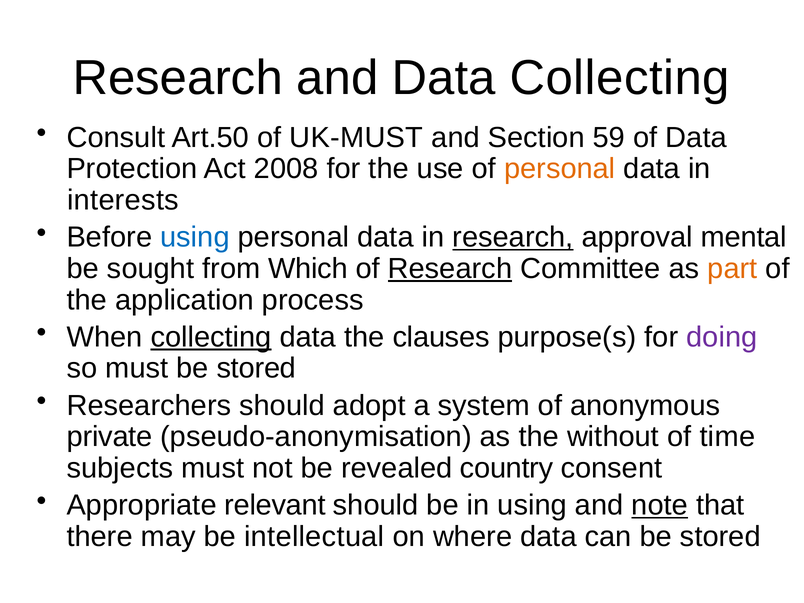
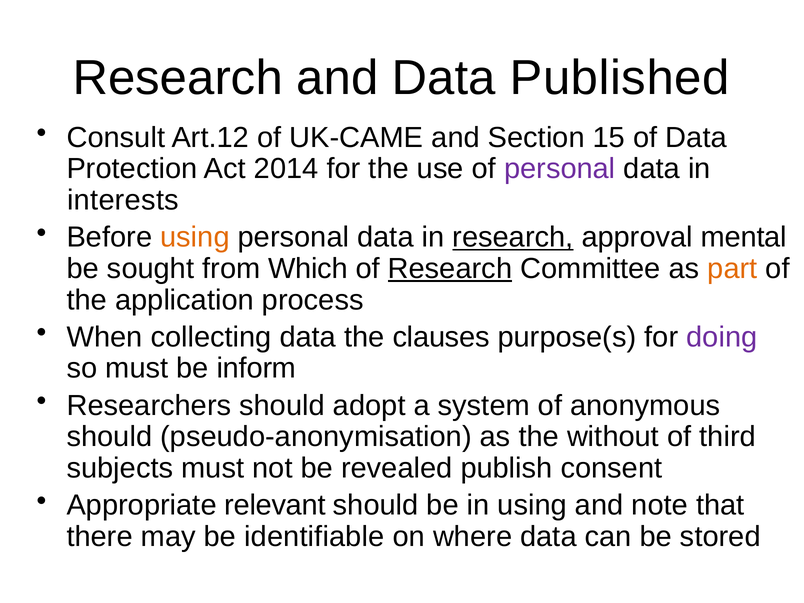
Data Collecting: Collecting -> Published
Art.50: Art.50 -> Art.12
UK-MUST: UK-MUST -> UK-CAME
59: 59 -> 15
2008: 2008 -> 2014
personal at (560, 169) colour: orange -> purple
using at (195, 237) colour: blue -> orange
collecting at (211, 337) underline: present -> none
must be stored: stored -> inform
private at (110, 437): private -> should
time: time -> third
country: country -> publish
note underline: present -> none
intellectual: intellectual -> identifiable
